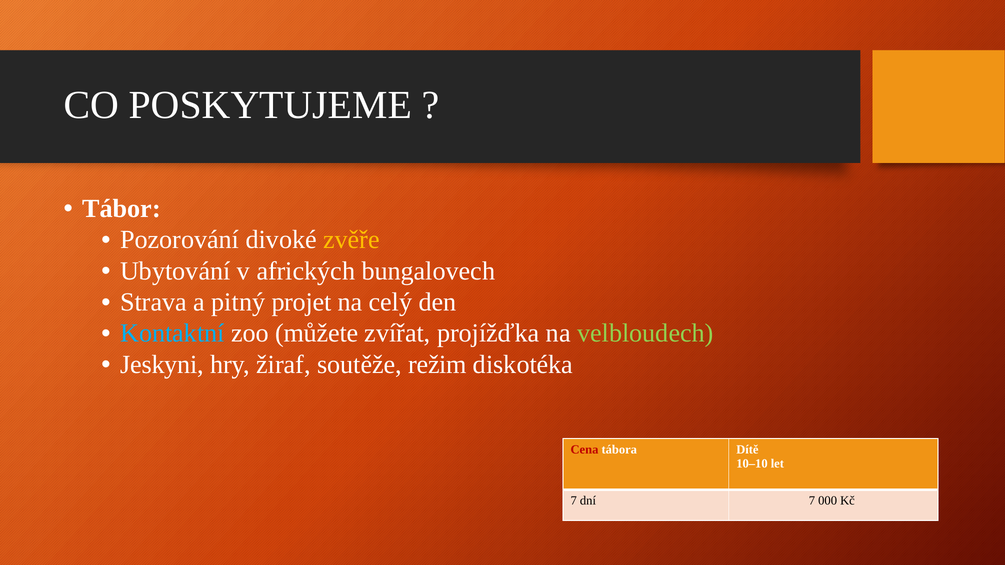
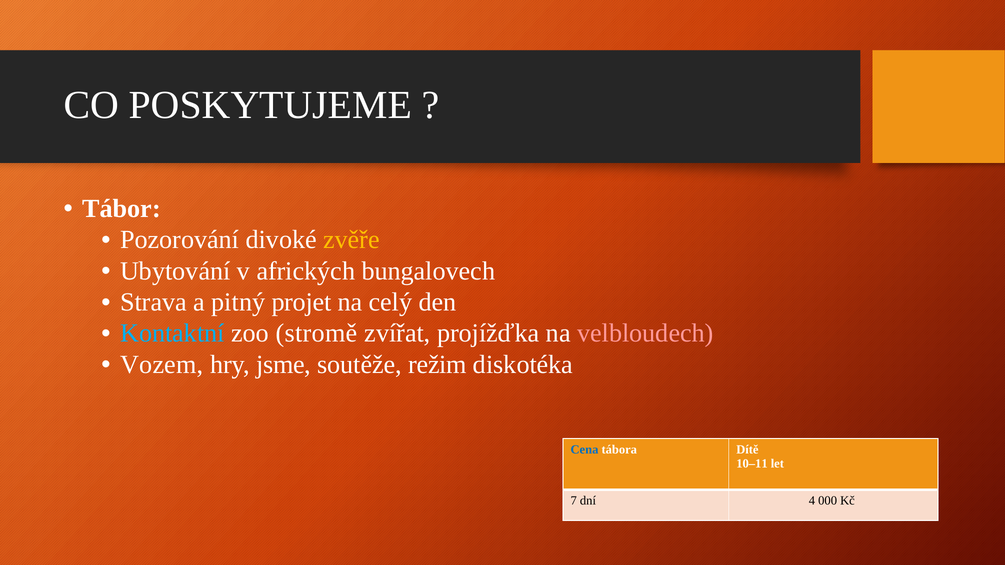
můžete: můžete -> stromě
velbloudech colour: light green -> pink
Jeskyni: Jeskyni -> Vozem
žiraf: žiraf -> jsme
Cena colour: red -> blue
10–10: 10–10 -> 10–11
dní 7: 7 -> 4
